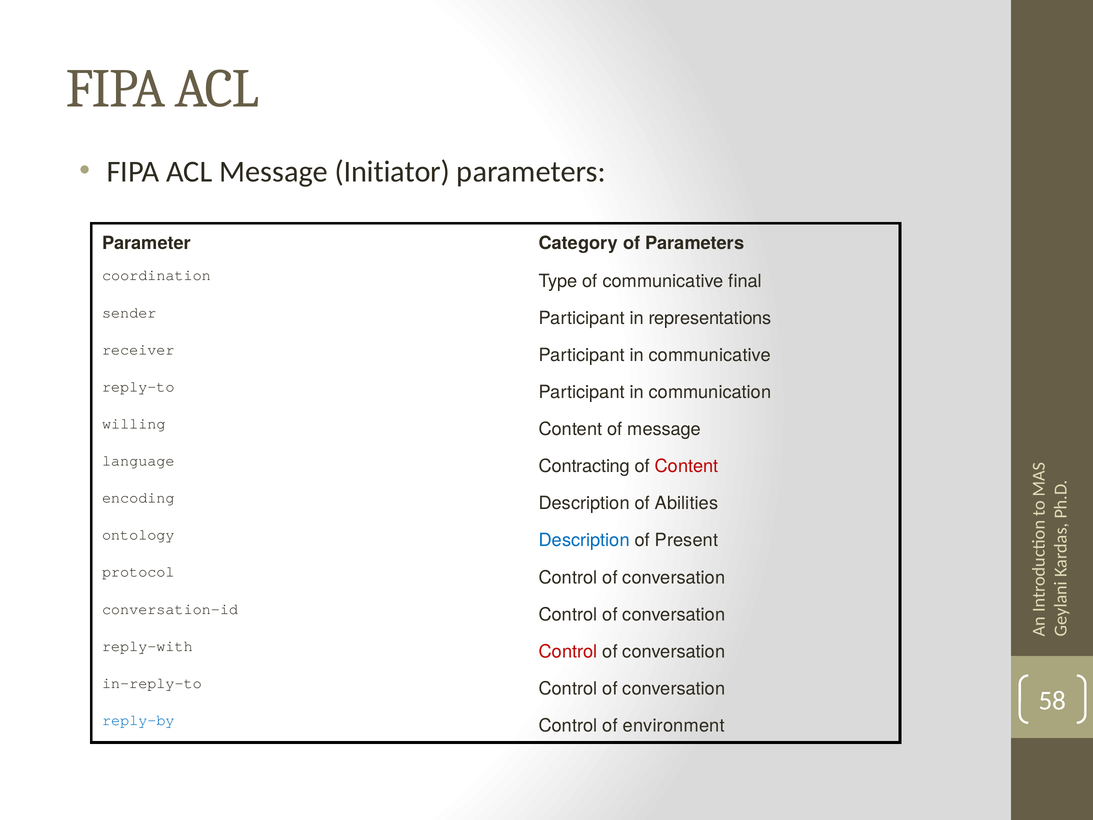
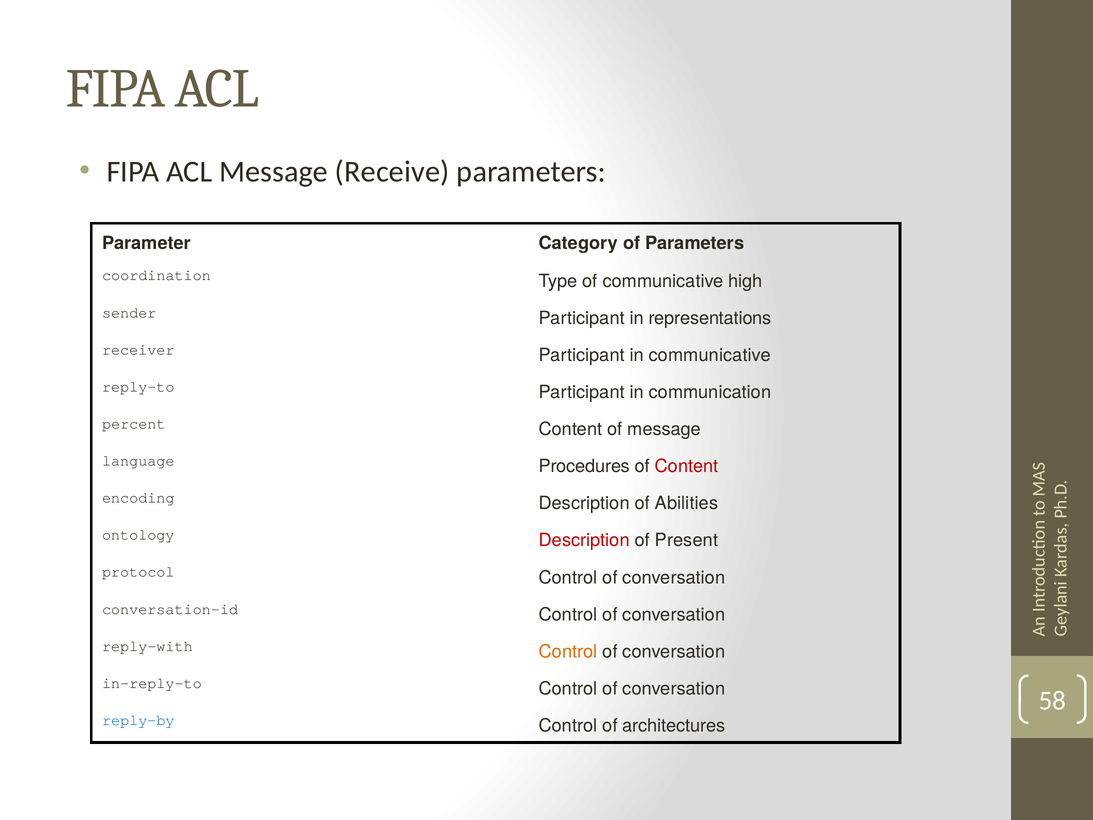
Initiator: Initiator -> Receive
final: final -> high
willing: willing -> percent
Contracting: Contracting -> Procedures
Description at (584, 540) colour: blue -> red
Control at (568, 651) colour: red -> orange
environment: environment -> architectures
